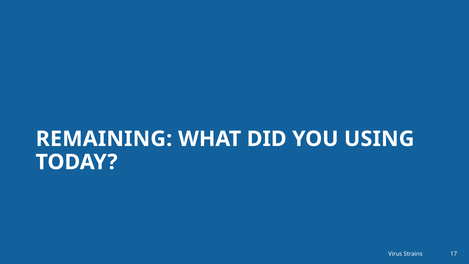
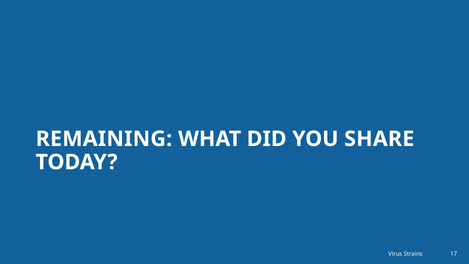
USING: USING -> SHARE
